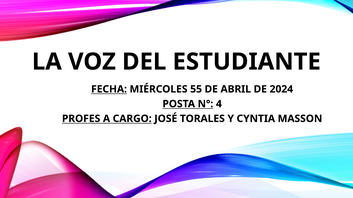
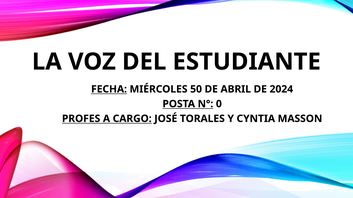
55: 55 -> 50
4: 4 -> 0
